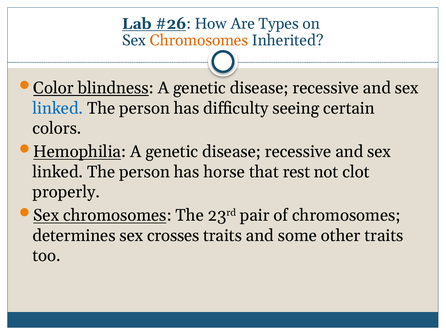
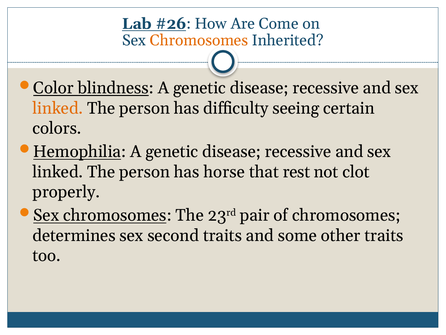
Types: Types -> Come
linked at (58, 108) colour: blue -> orange
crosses: crosses -> second
